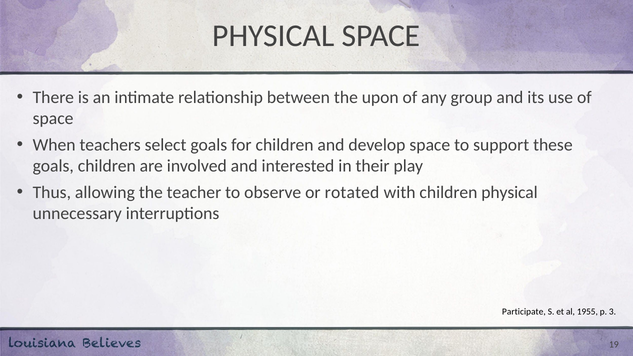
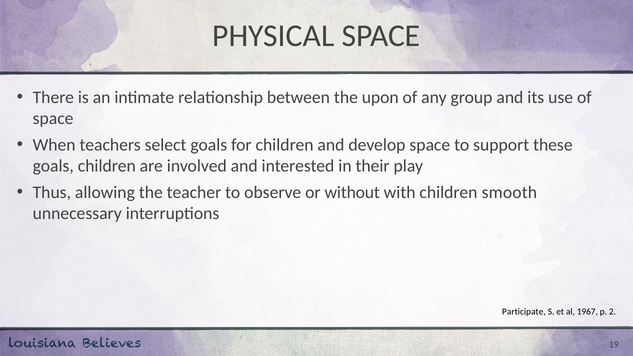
rotated: rotated -> without
children physical: physical -> smooth
1955: 1955 -> 1967
3: 3 -> 2
